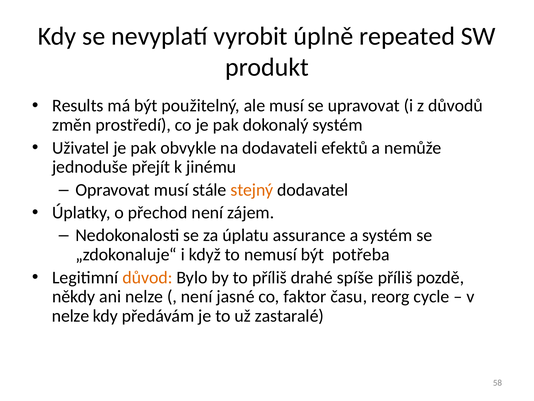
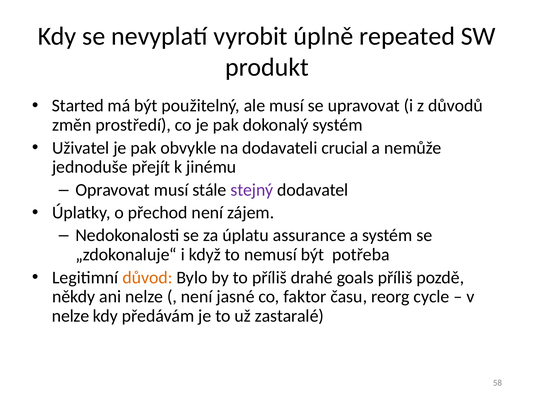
Results: Results -> Started
efektů: efektů -> crucial
stejný colour: orange -> purple
spíše: spíše -> goals
